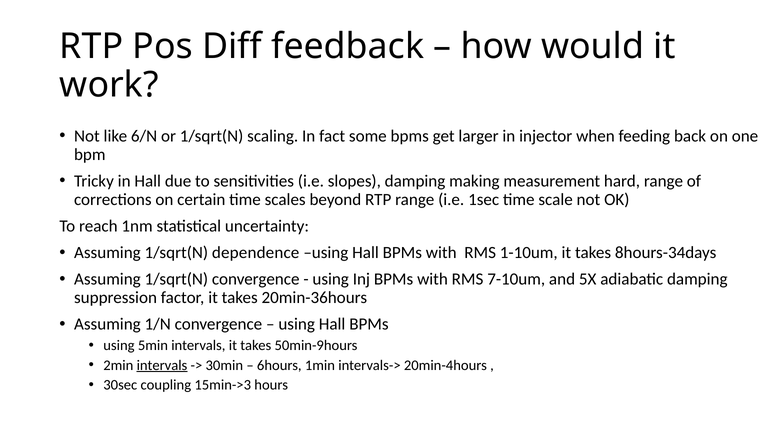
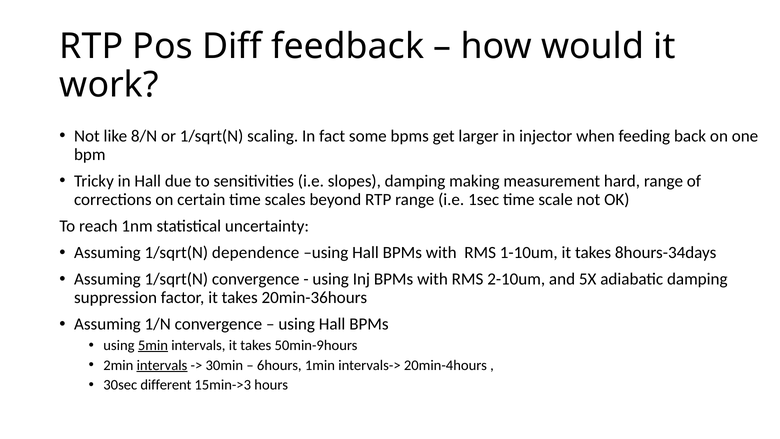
6/N: 6/N -> 8/N
7-10um: 7-10um -> 2-10um
5min underline: none -> present
coupling: coupling -> different
